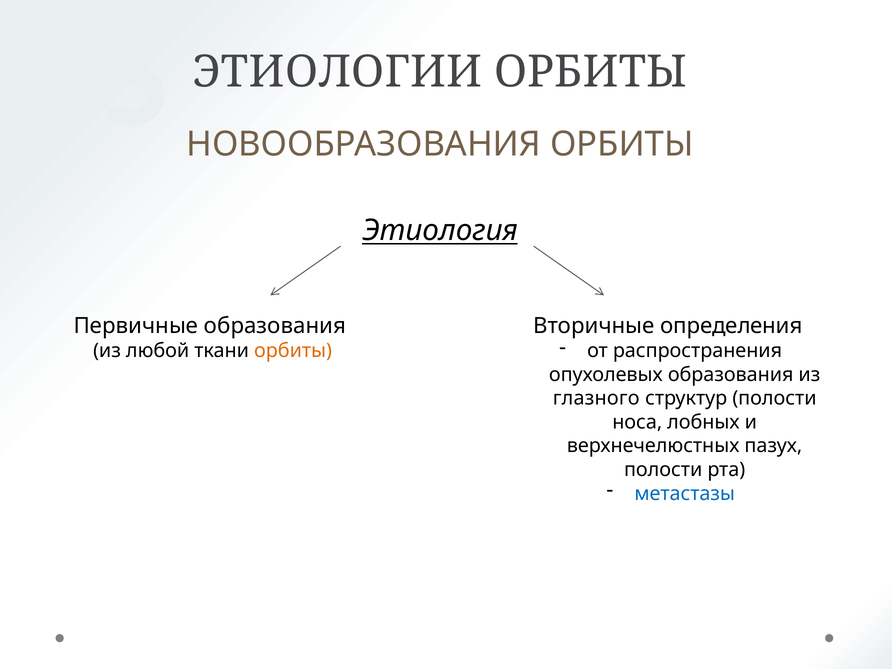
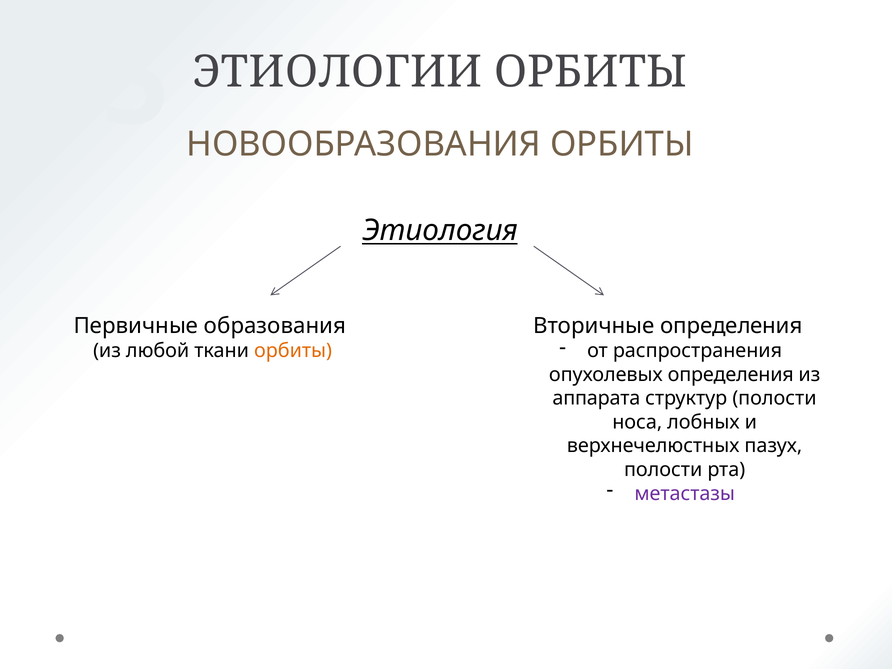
опухолевых образования: образования -> определения
глазного: глазного -> аппарата
метастазы colour: blue -> purple
